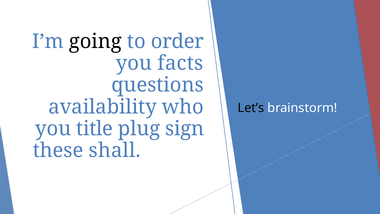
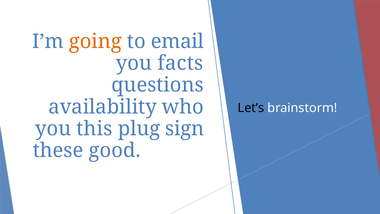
going colour: black -> orange
order: order -> email
title: title -> this
shall: shall -> good
